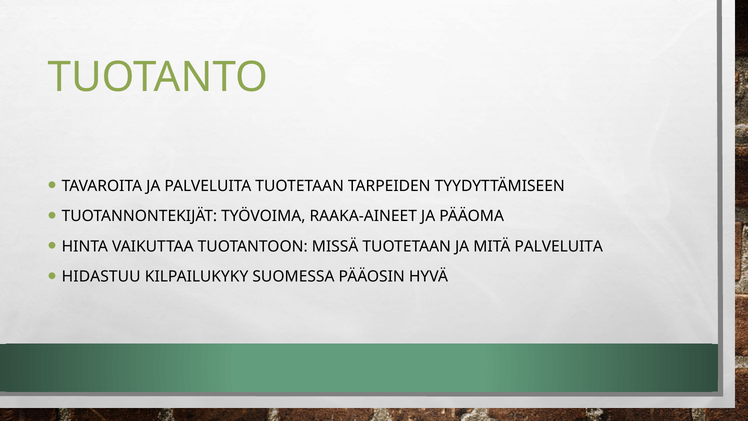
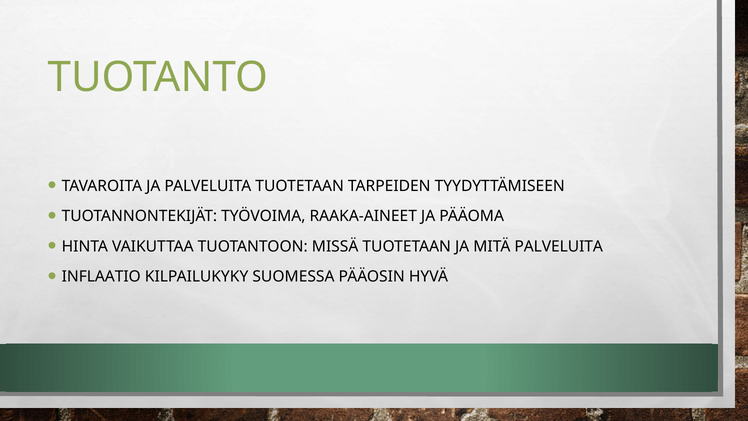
HIDASTUU: HIDASTUU -> INFLAATIO
